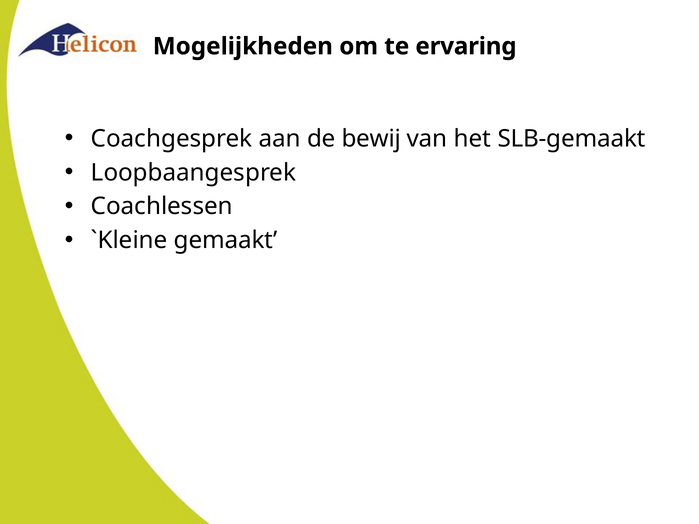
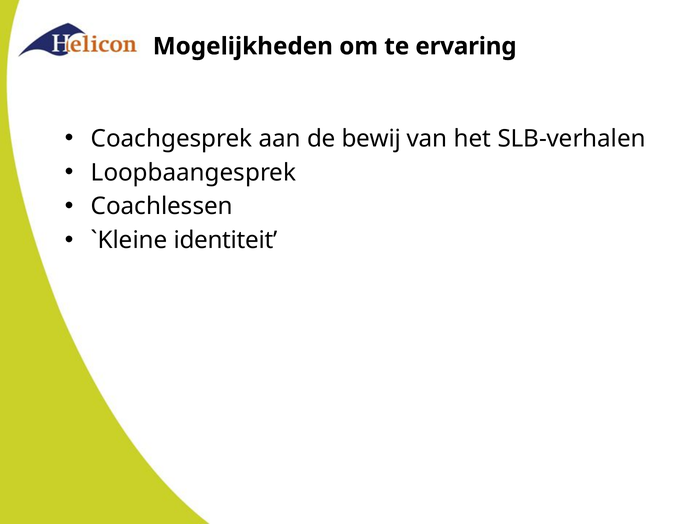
SLB-gemaakt: SLB-gemaakt -> SLB-verhalen
gemaakt: gemaakt -> identiteit
